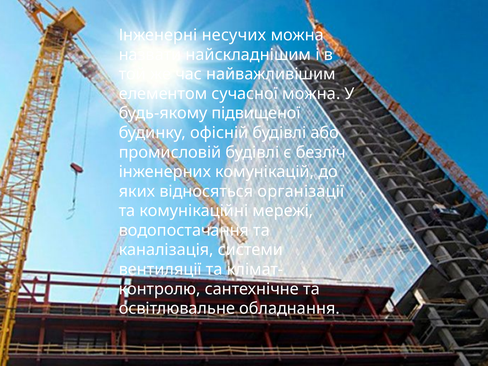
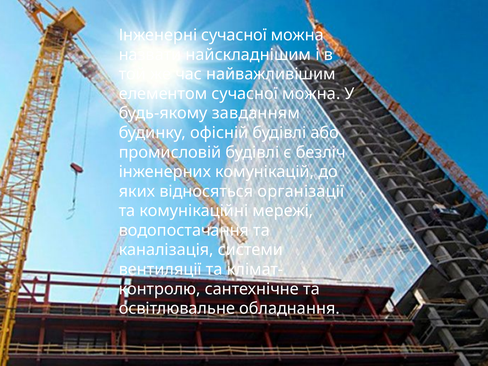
Інженерні несучих: несучих -> сучасної
підвищеної: підвищеної -> завданням
